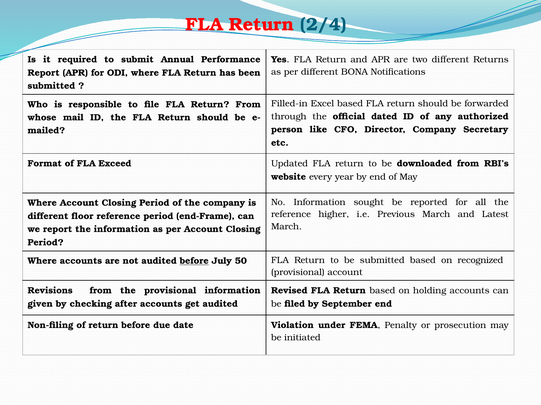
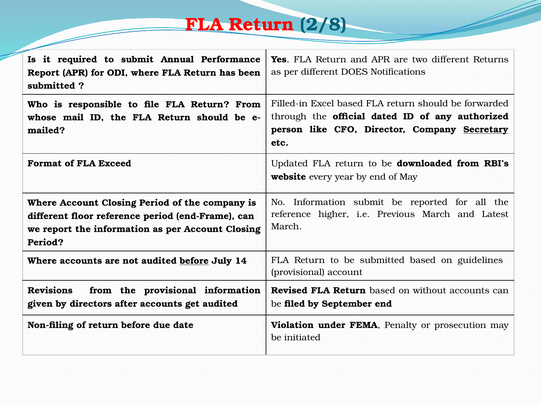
2/4: 2/4 -> 2/8
BONA: BONA -> DOES
Secretary underline: none -> present
Information sought: sought -> submit
50: 50 -> 14
recognized: recognized -> guidelines
holding: holding -> without
checking: checking -> directors
